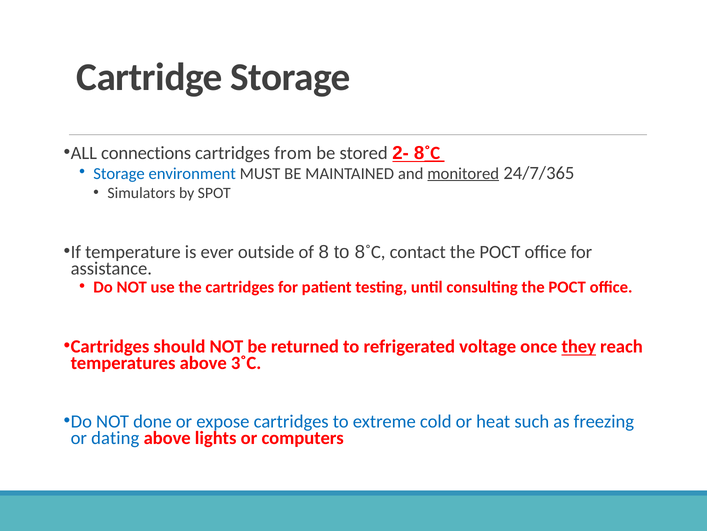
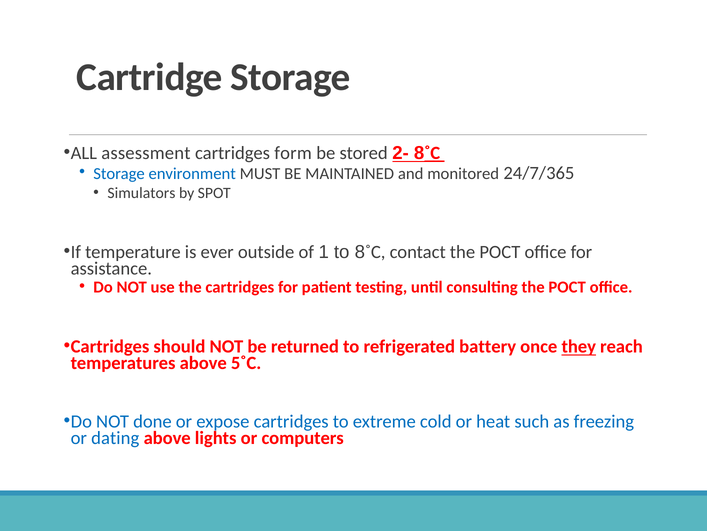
connections: connections -> assessment
from: from -> form
monitored underline: present -> none
8: 8 -> 1
voltage: voltage -> battery
3˚C: 3˚C -> 5˚C
